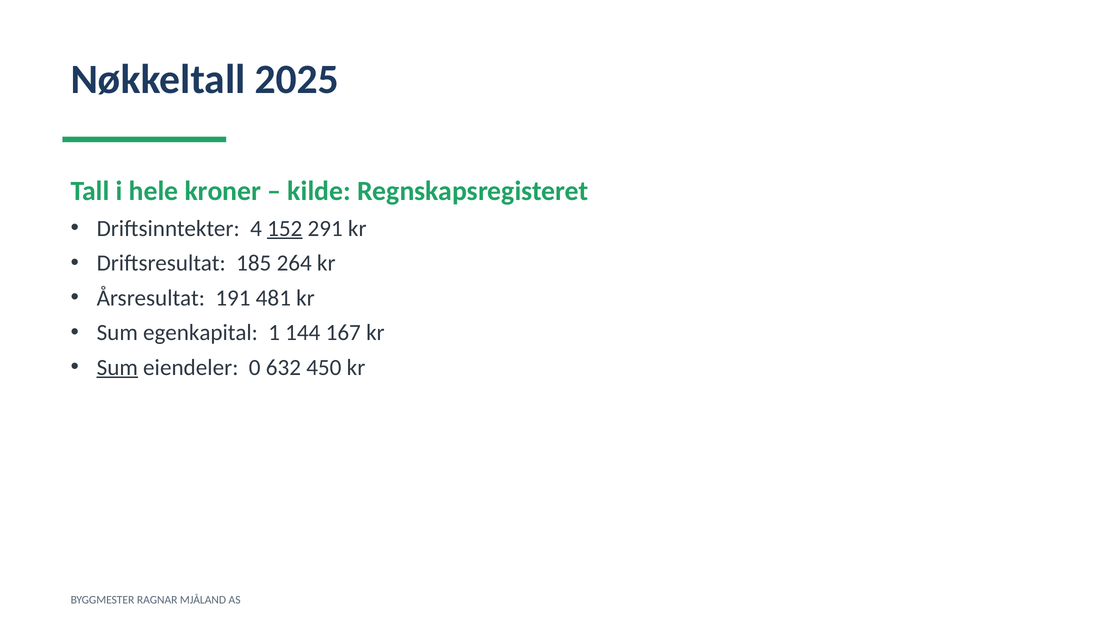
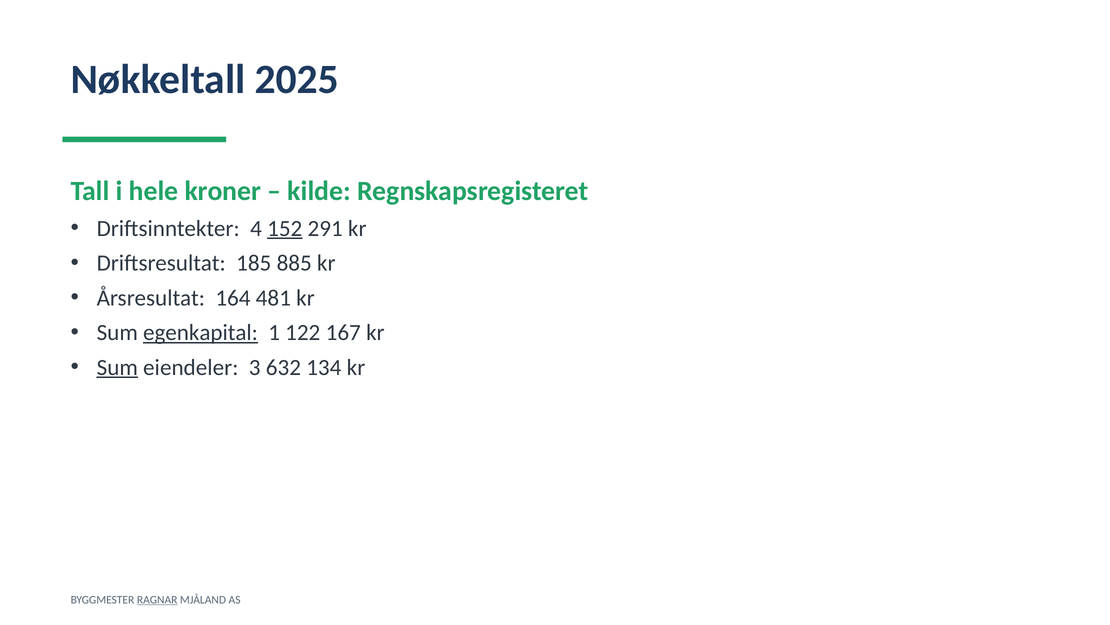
264: 264 -> 885
191: 191 -> 164
egenkapital underline: none -> present
144: 144 -> 122
0: 0 -> 3
450: 450 -> 134
RAGNAR underline: none -> present
